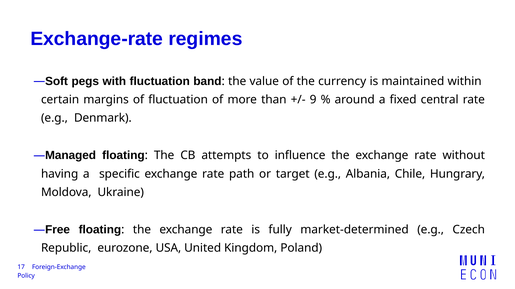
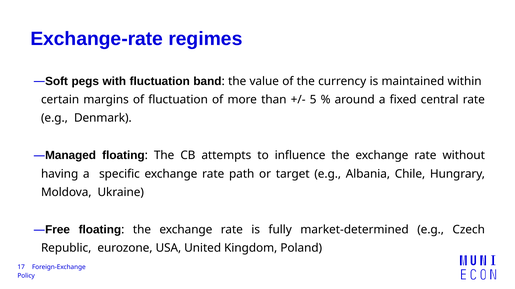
9: 9 -> 5
